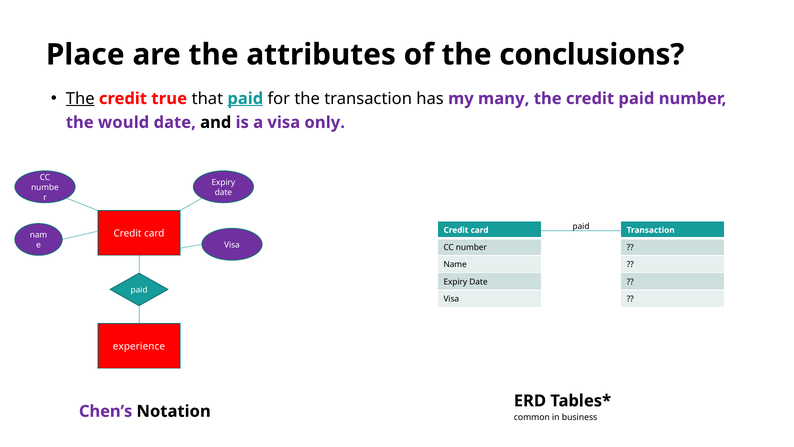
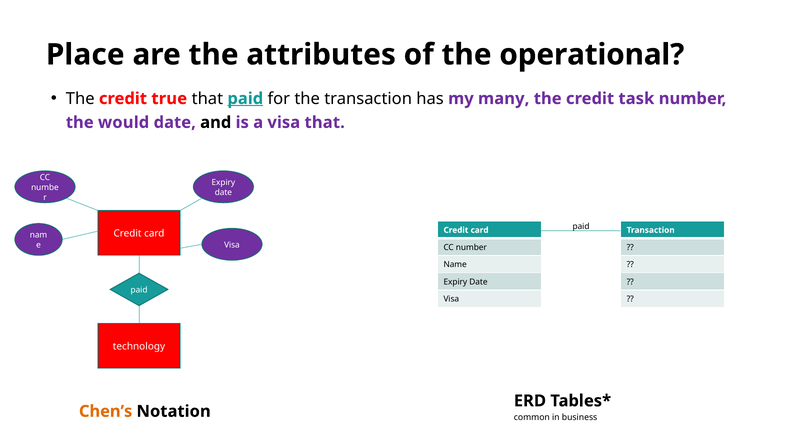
conclusions: conclusions -> operational
The at (80, 99) underline: present -> none
credit paid: paid -> task
visa only: only -> that
experience: experience -> technology
Chen’s colour: purple -> orange
